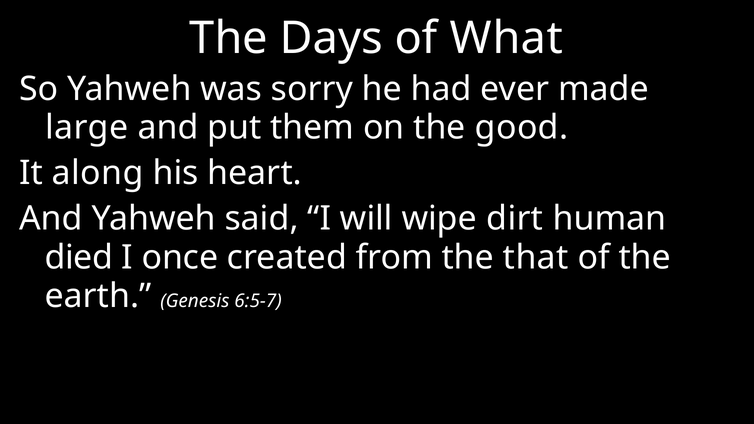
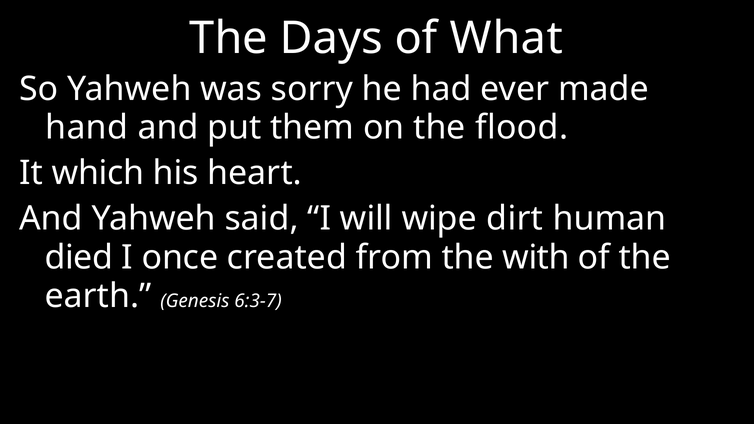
large: large -> hand
good: good -> flood
along: along -> which
that: that -> with
6:5-7: 6:5-7 -> 6:3-7
